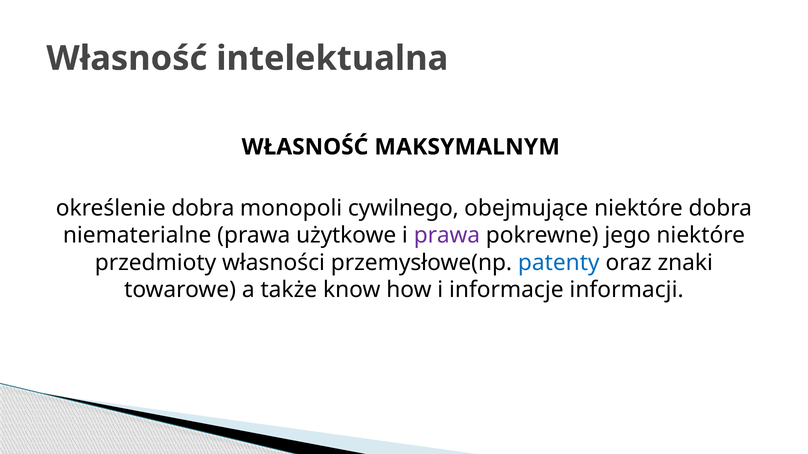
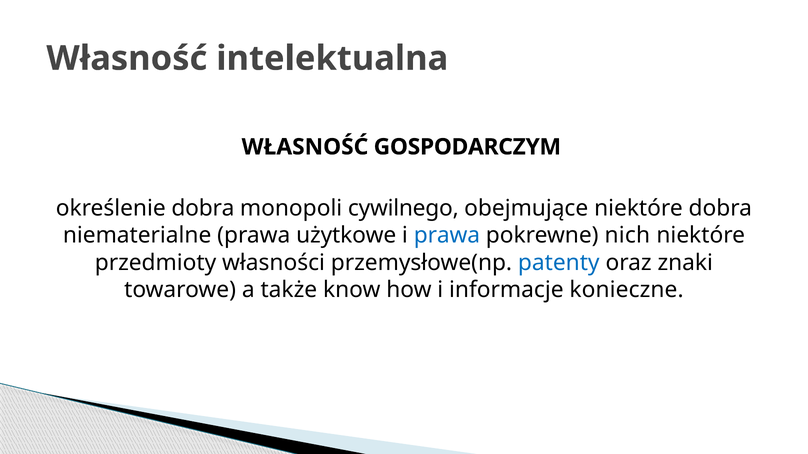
MAKSYMALNYM: MAKSYMALNYM -> GOSPODARCZYM
prawa at (447, 236) colour: purple -> blue
jego: jego -> nich
informacji: informacji -> konieczne
